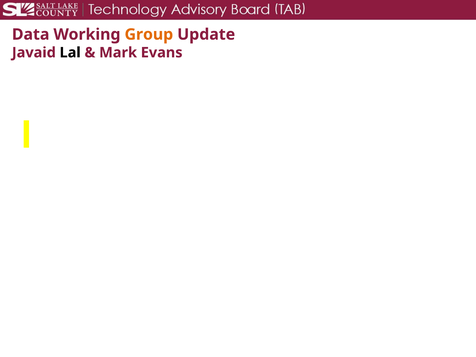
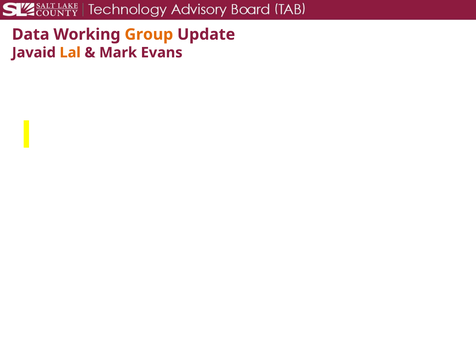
Lal colour: black -> orange
